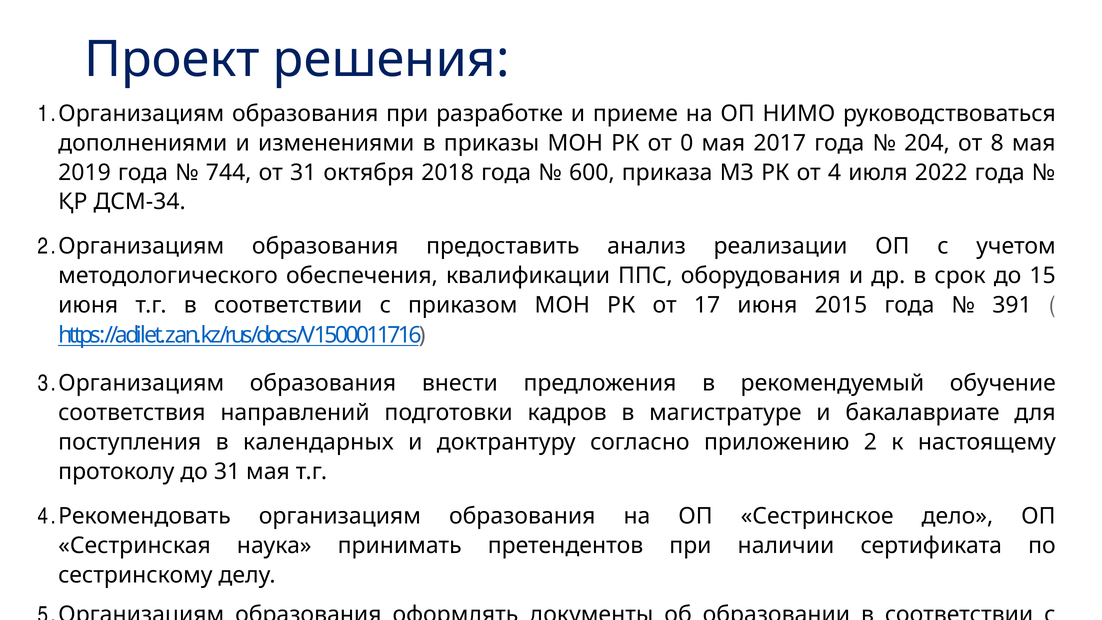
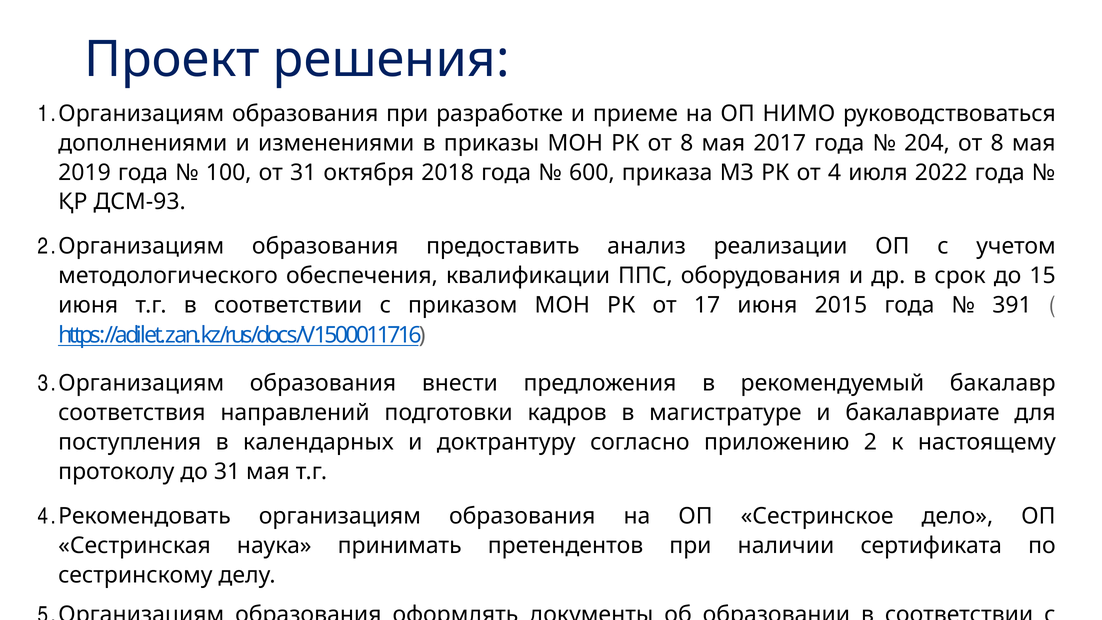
РК от 0: 0 -> 8
744: 744 -> 100
ДСМ-34: ДСМ-34 -> ДСМ-93
рекомендуемый обучение: обучение -> бакалавр
